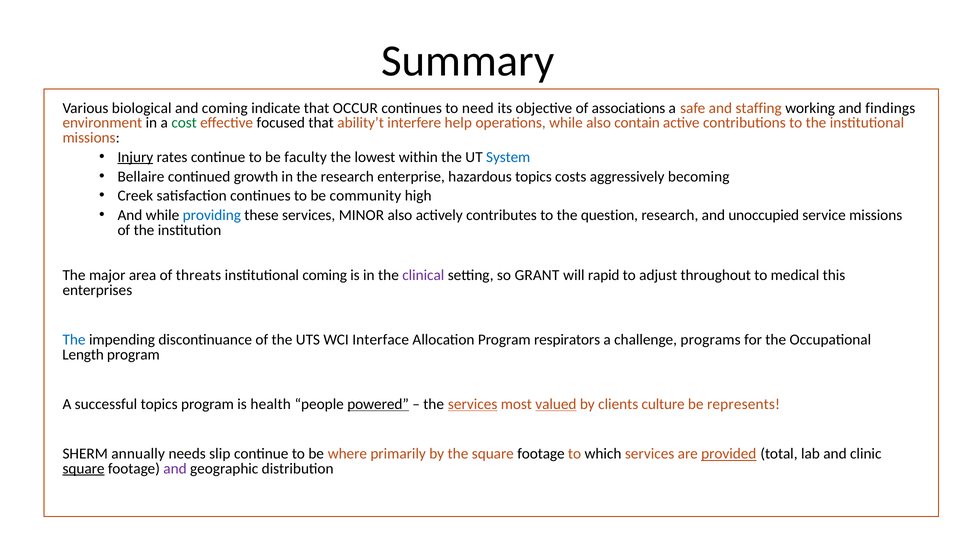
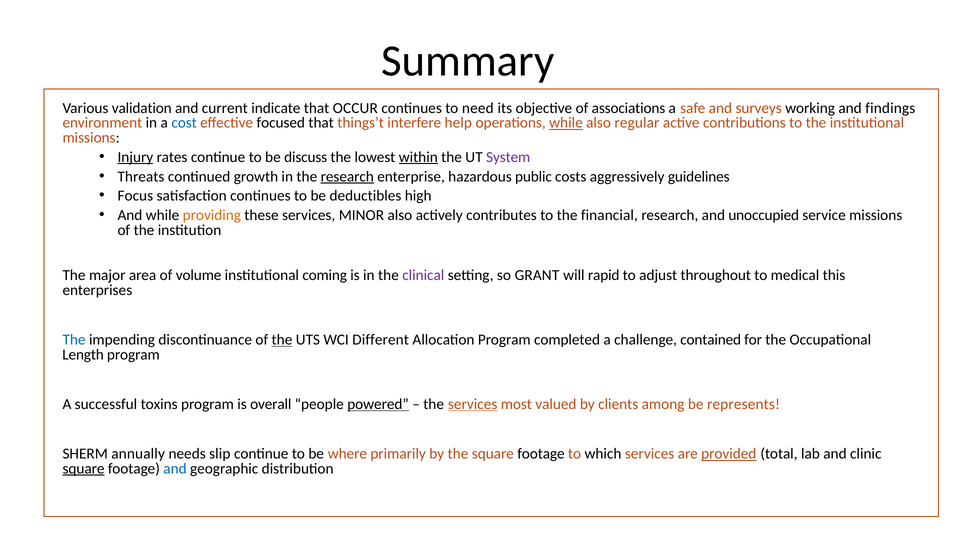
biological: biological -> validation
and coming: coming -> current
staffing: staffing -> surveys
cost colour: green -> blue
ability’t: ability’t -> things’t
while at (566, 123) underline: none -> present
contain: contain -> regular
faculty: faculty -> discuss
within underline: none -> present
System colour: blue -> purple
Bellaire: Bellaire -> Threats
research at (347, 177) underline: none -> present
hazardous topics: topics -> public
becoming: becoming -> guidelines
Creek: Creek -> Focus
community: community -> deductibles
providing colour: blue -> orange
question: question -> financial
threats: threats -> volume
the at (282, 340) underline: none -> present
Interface: Interface -> Different
respirators: respirators -> completed
programs: programs -> contained
successful topics: topics -> toxins
health: health -> overall
valued underline: present -> none
culture: culture -> among
and at (175, 469) colour: purple -> blue
